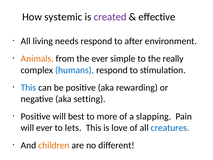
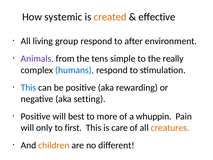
created colour: purple -> orange
needs: needs -> group
Animals colour: orange -> purple
the ever: ever -> tens
slapping: slapping -> whuppin
will ever: ever -> only
lets: lets -> first
love: love -> care
creatures colour: blue -> orange
